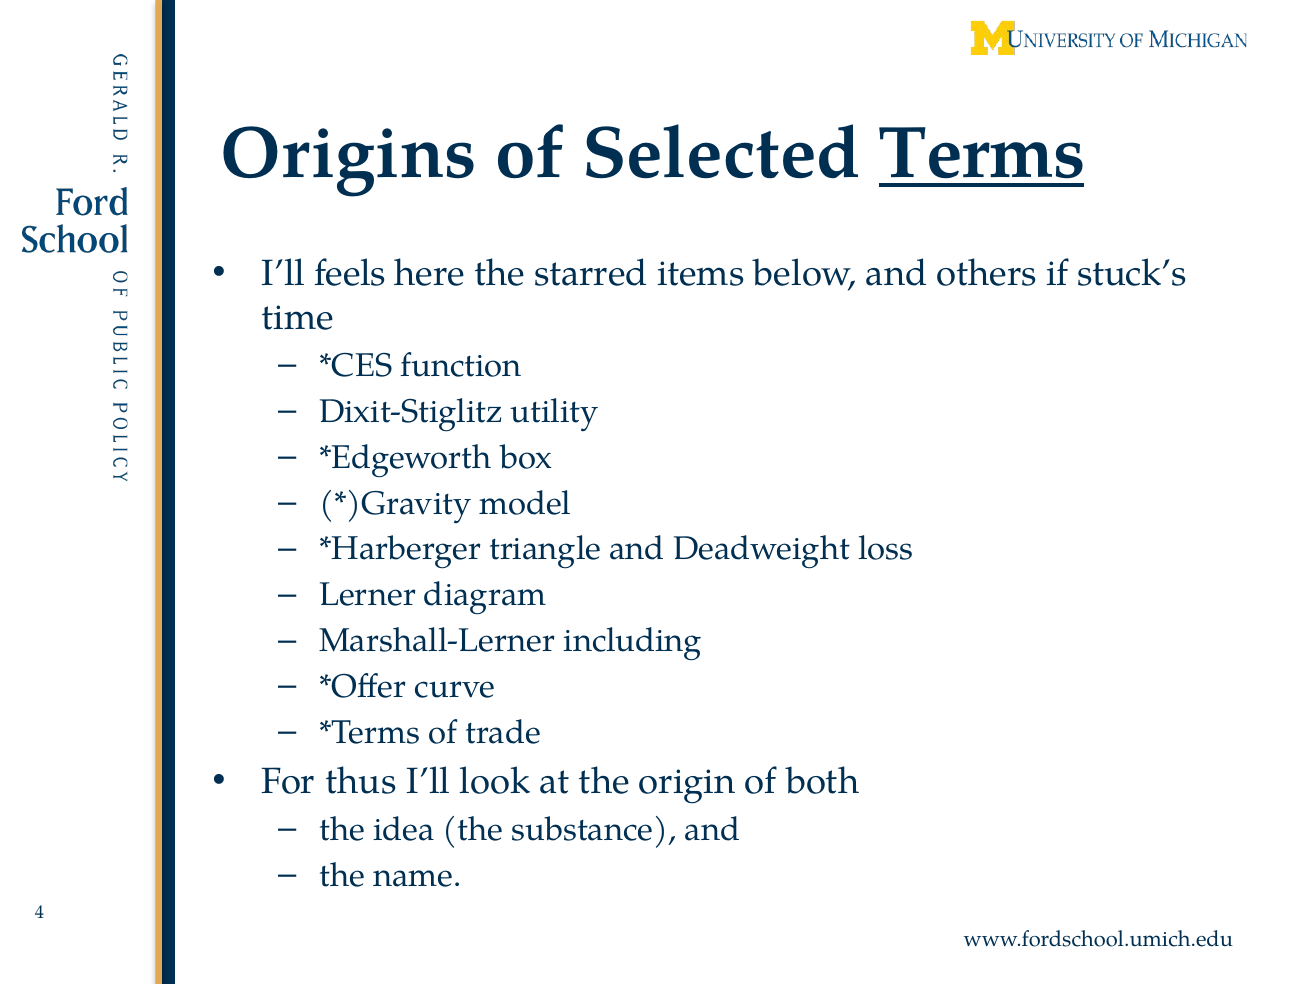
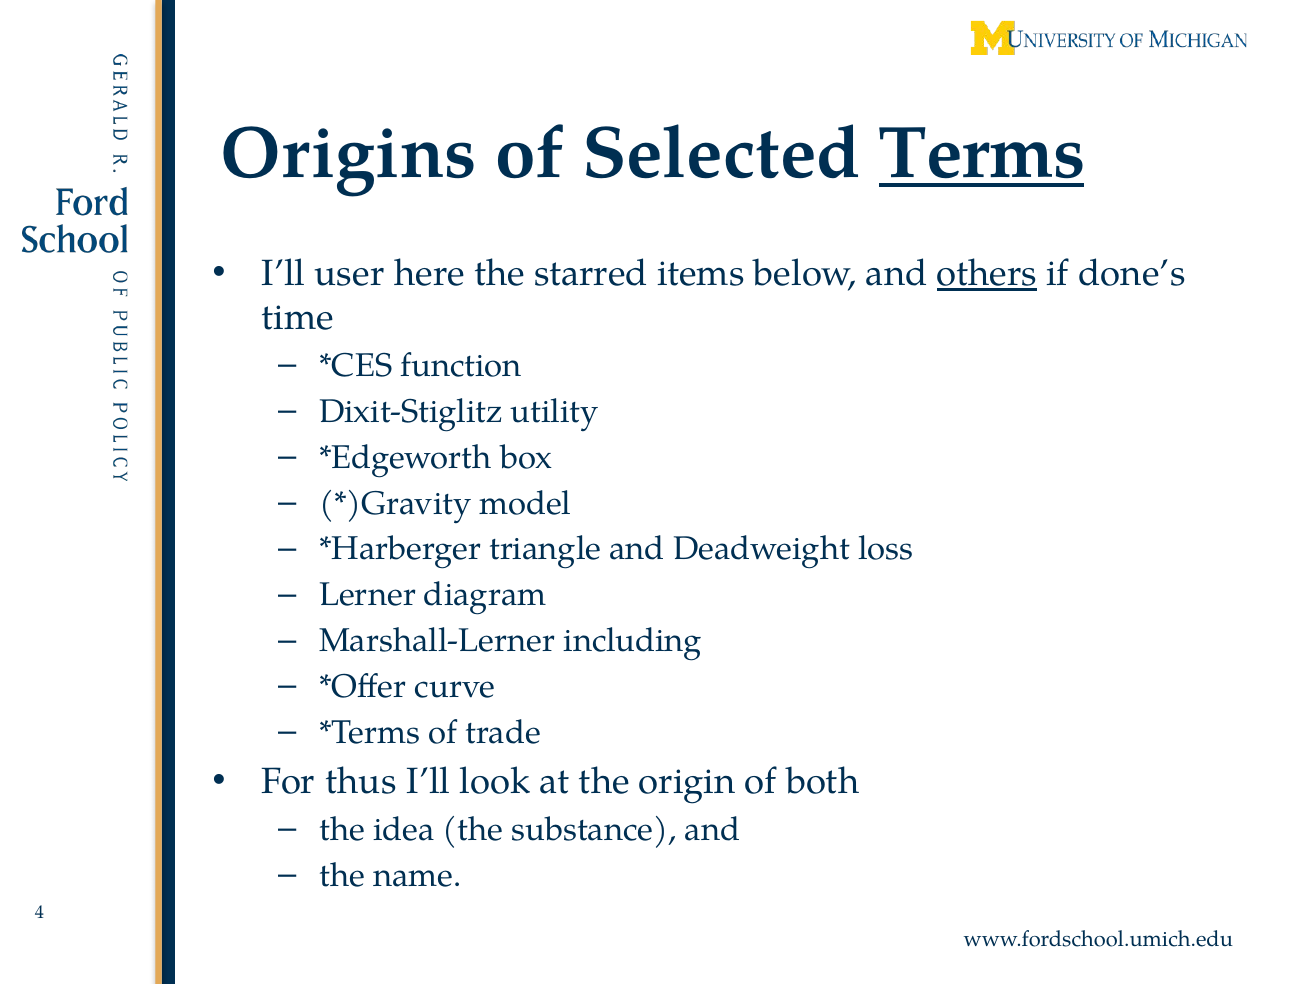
feels: feels -> user
others underline: none -> present
stuck’s: stuck’s -> done’s
